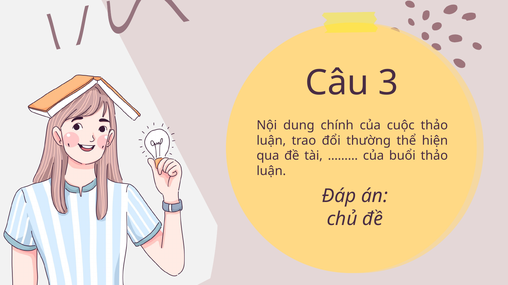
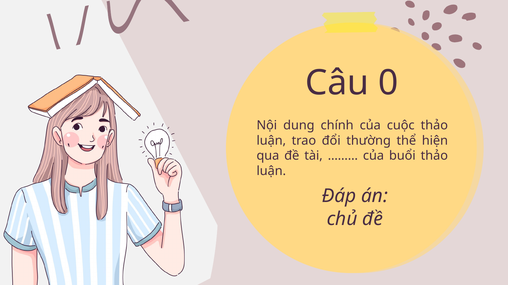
3: 3 -> 0
